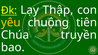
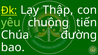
yêu colour: yellow -> light green
tiên: tiên -> tiến
truyền: truyền -> đường
